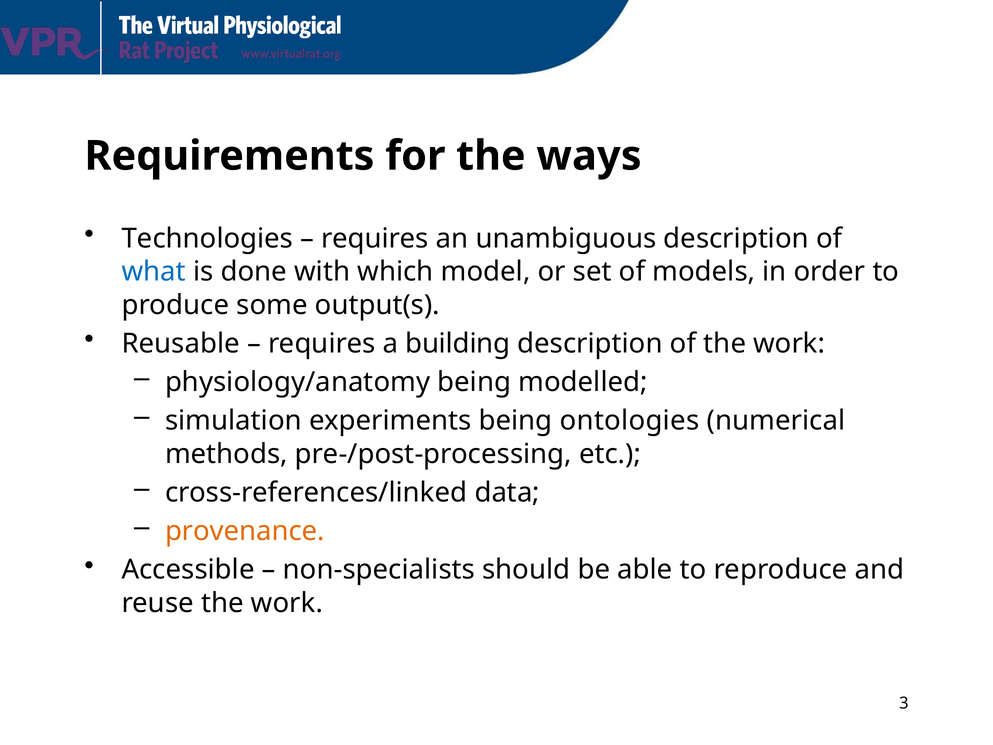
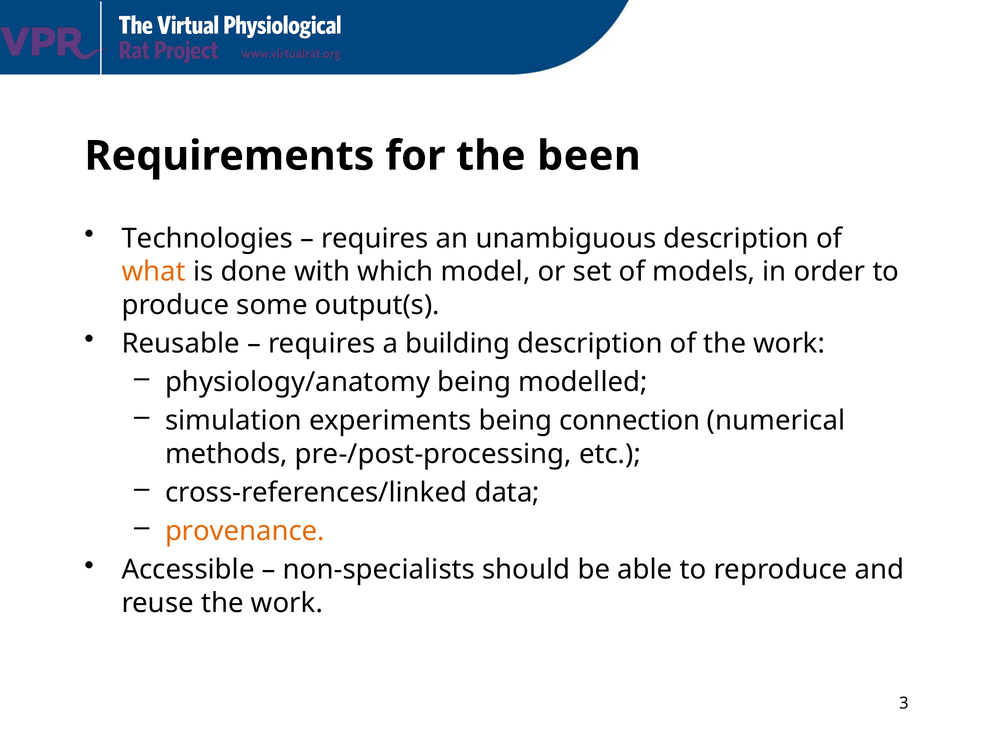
ways: ways -> been
what colour: blue -> orange
ontologies: ontologies -> connection
